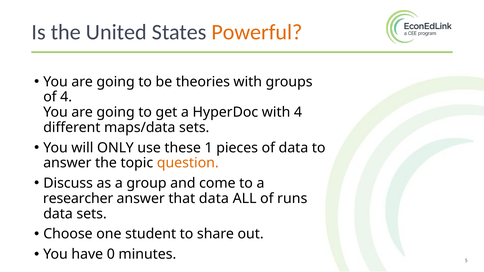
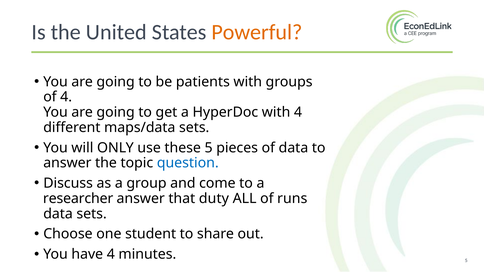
theories: theories -> patients
these 1: 1 -> 5
question colour: orange -> blue
that data: data -> duty
have 0: 0 -> 4
